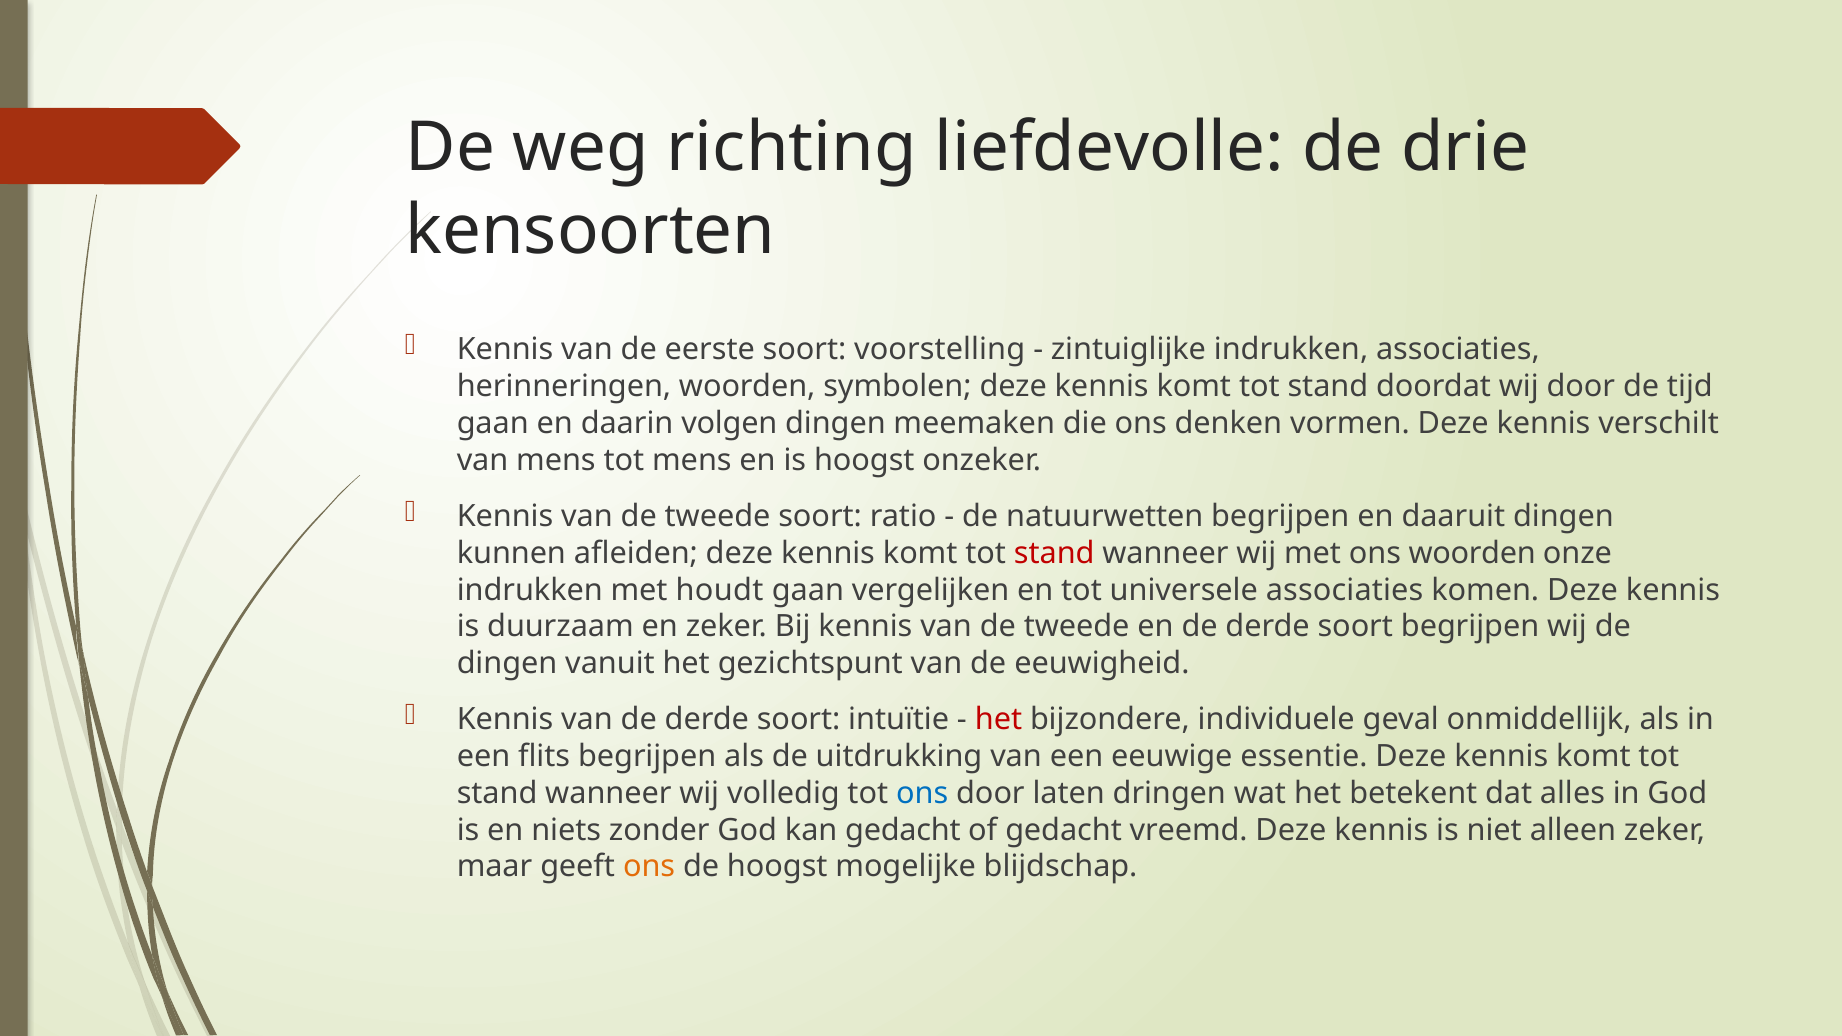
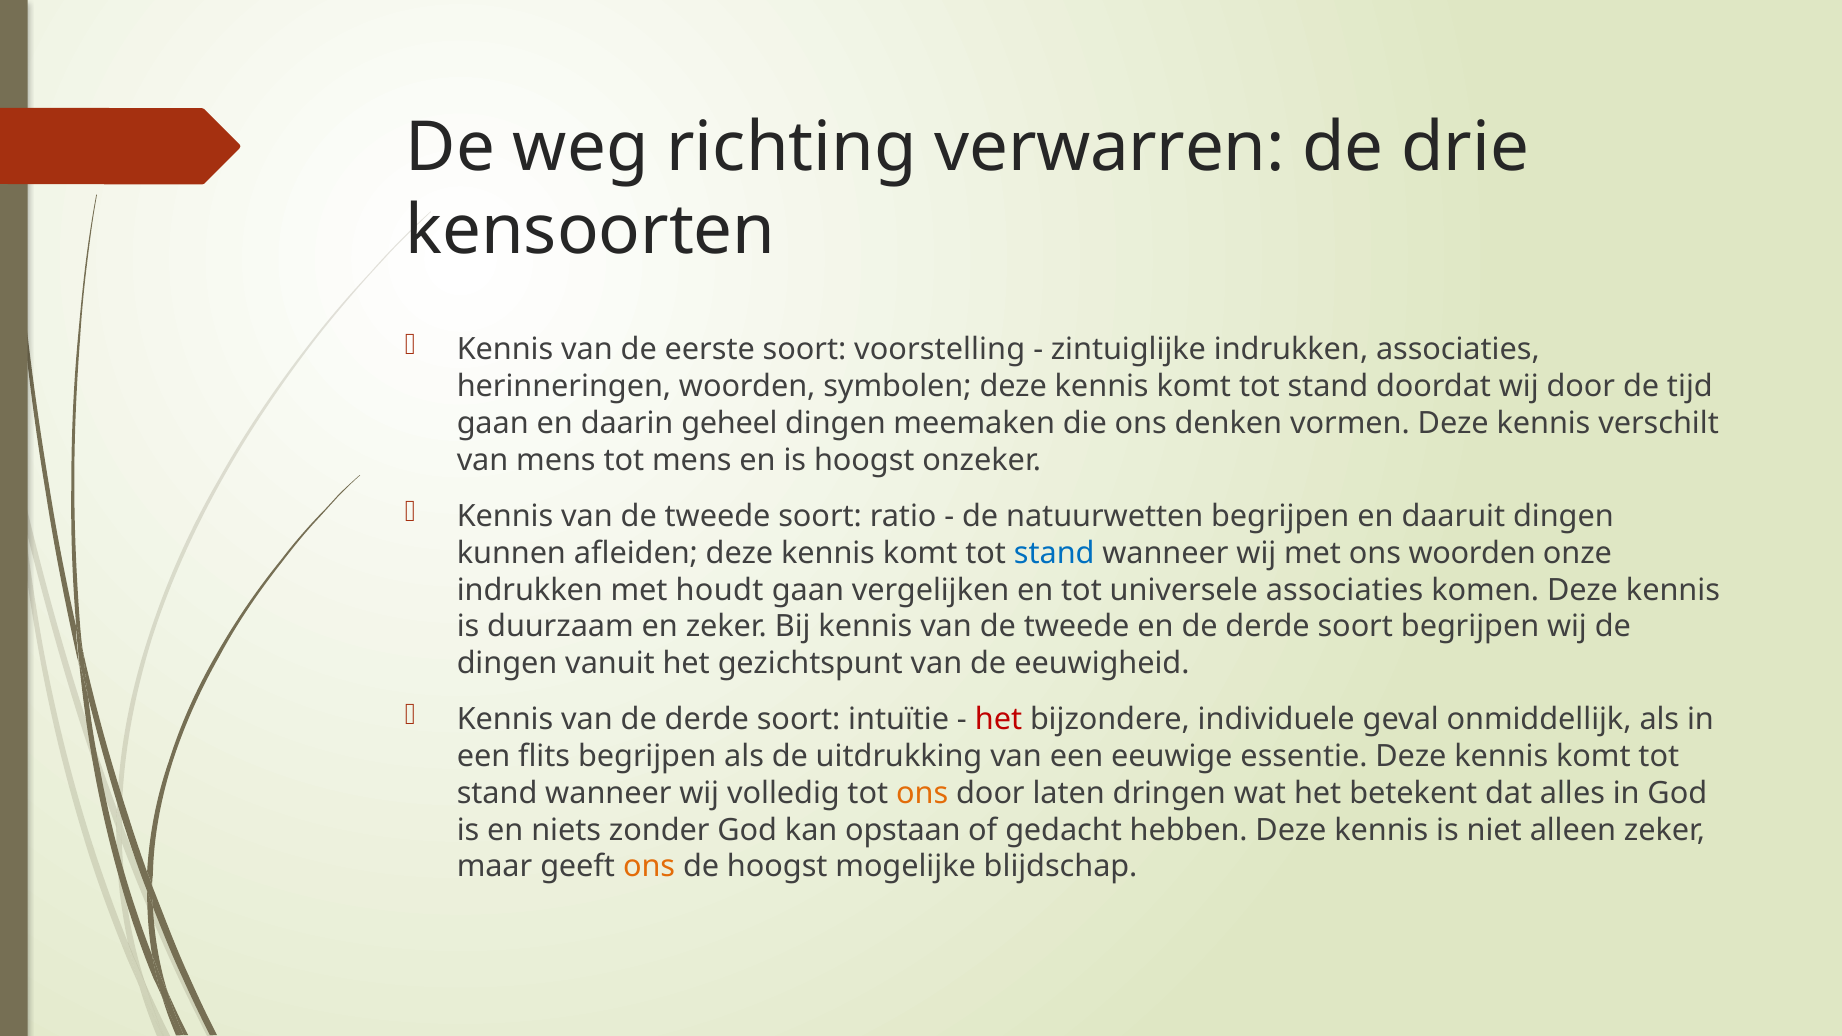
liefdevolle: liefdevolle -> verwarren
volgen: volgen -> geheel
stand at (1054, 553) colour: red -> blue
ons at (922, 793) colour: blue -> orange
kan gedacht: gedacht -> opstaan
vreemd: vreemd -> hebben
